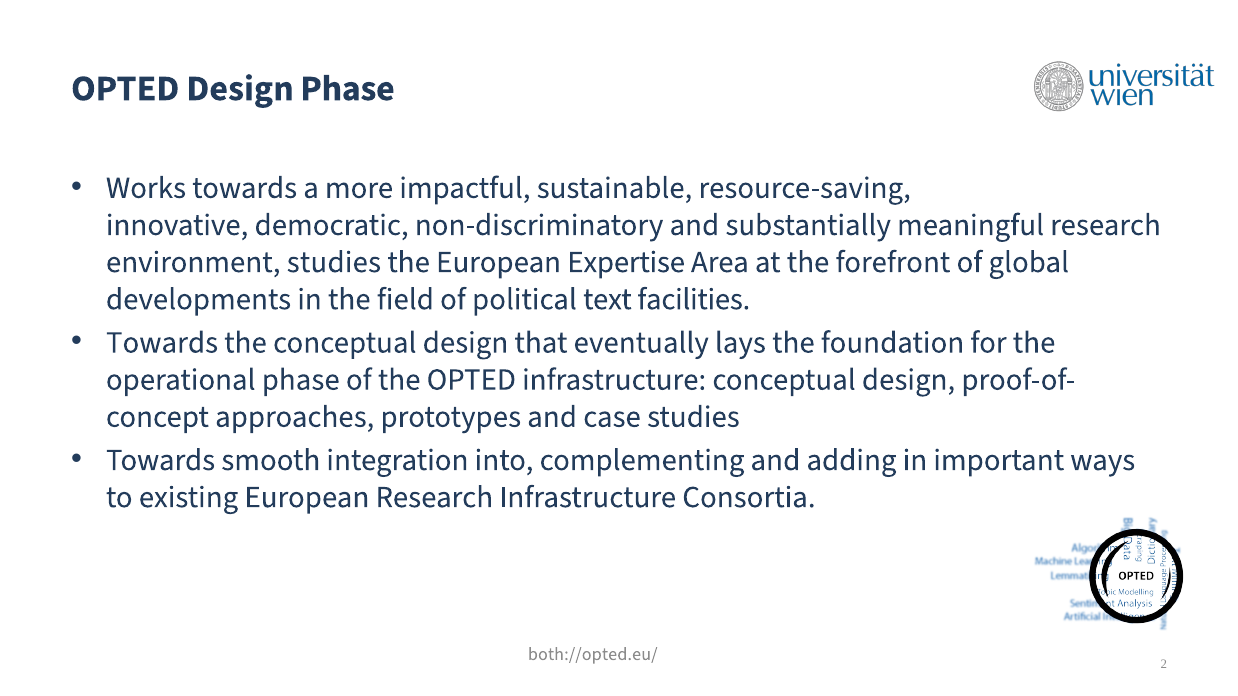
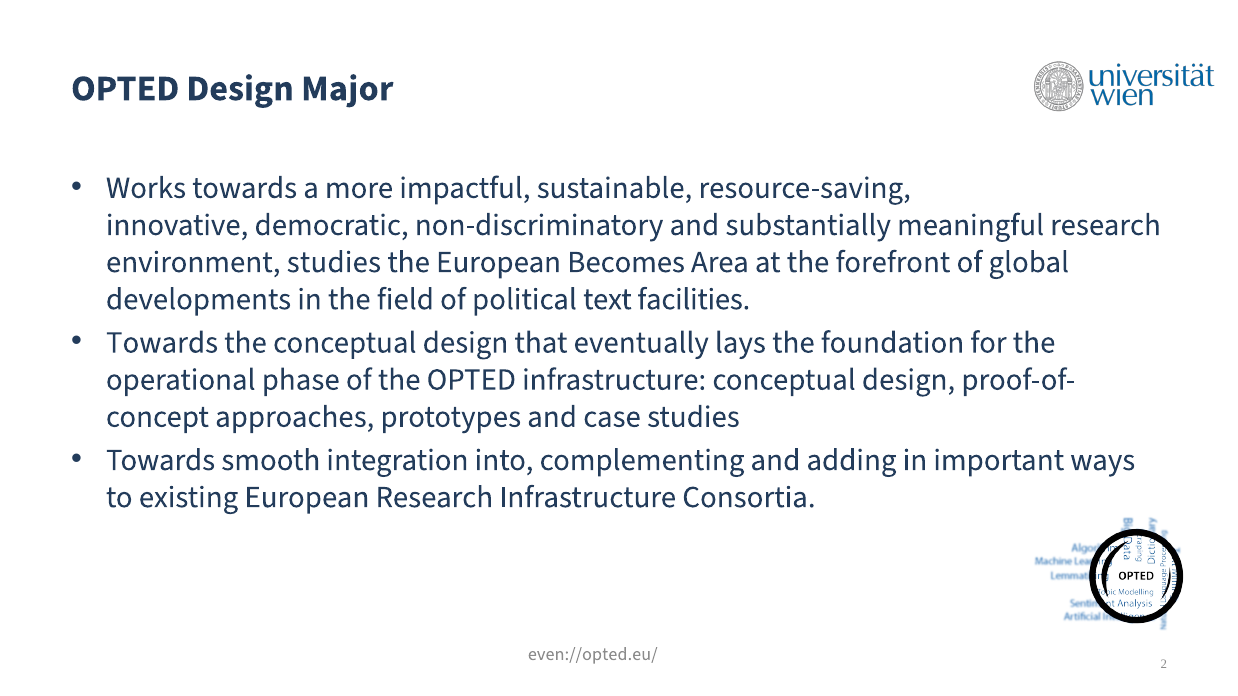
Design Phase: Phase -> Major
Expertise: Expertise -> Becomes
both://opted.eu/: both://opted.eu/ -> even://opted.eu/
